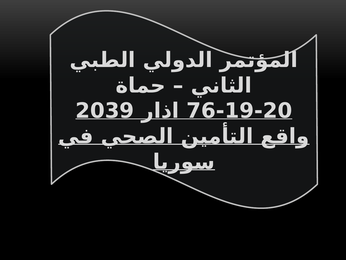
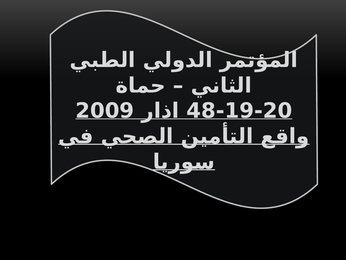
2039: 2039 -> 2009
76-19-20: 76-19-20 -> 48-19-20
